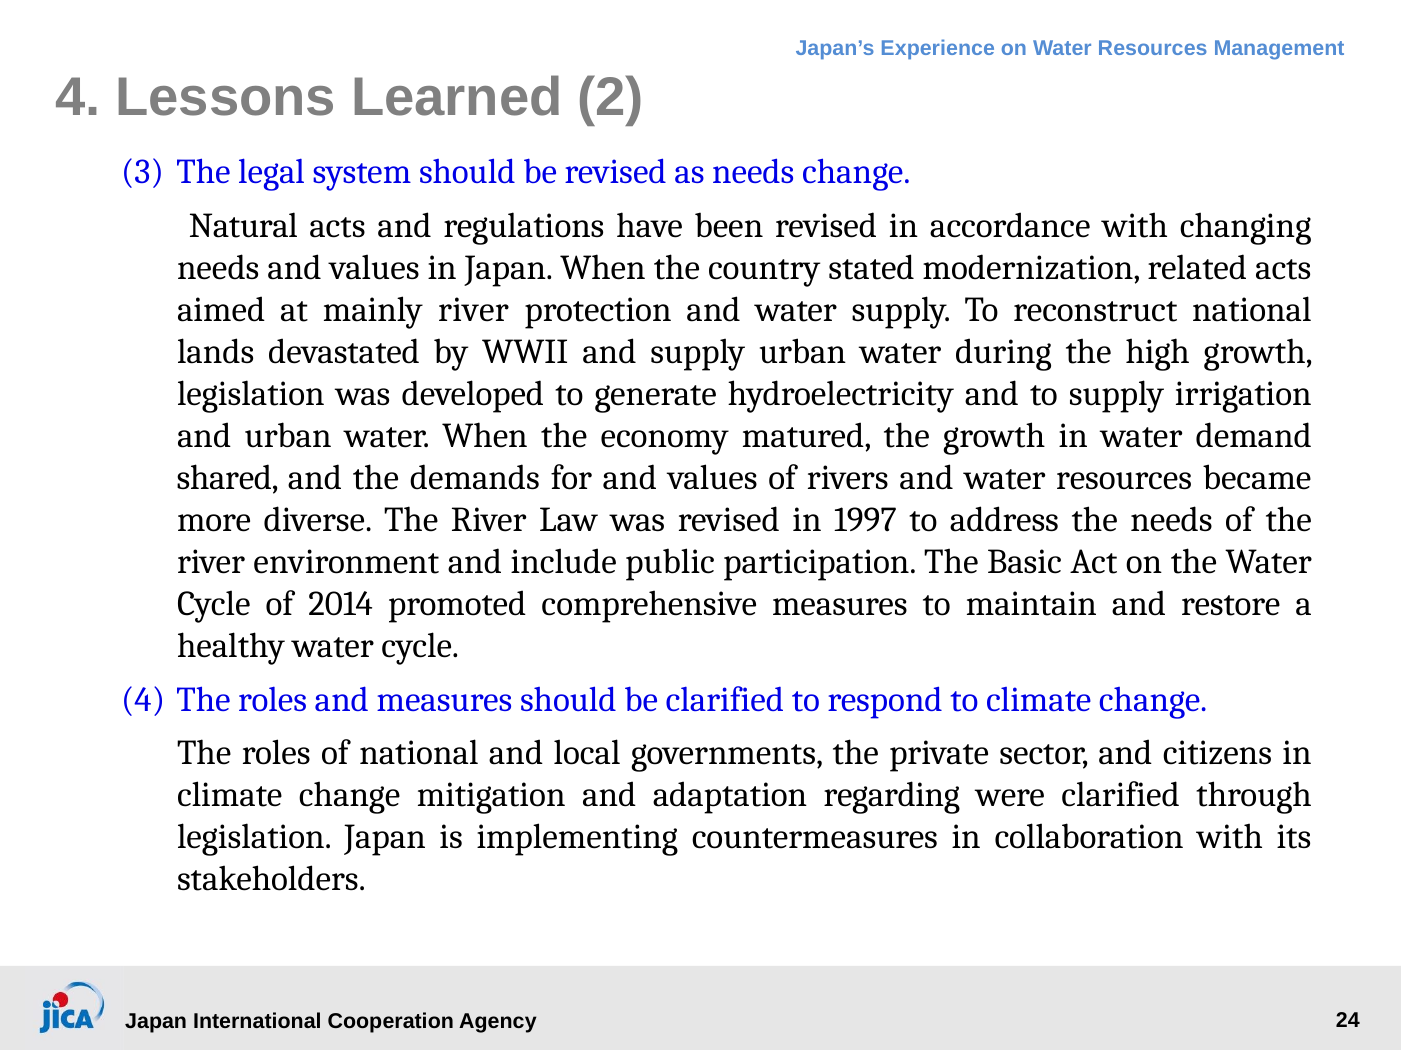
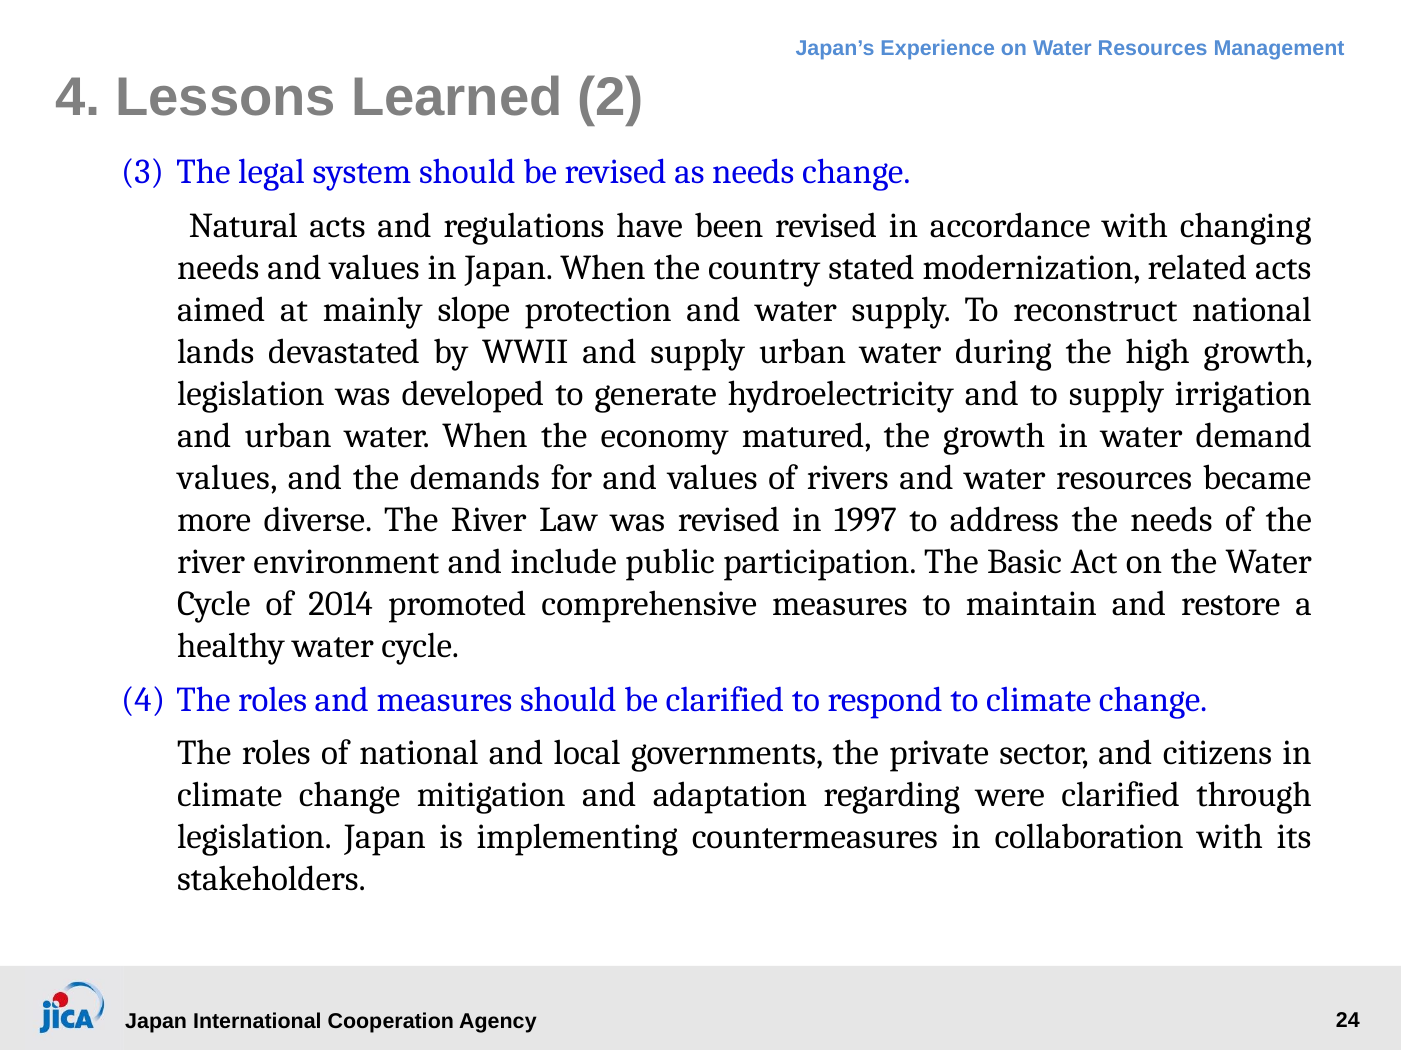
mainly river: river -> slope
shared at (228, 478): shared -> values
